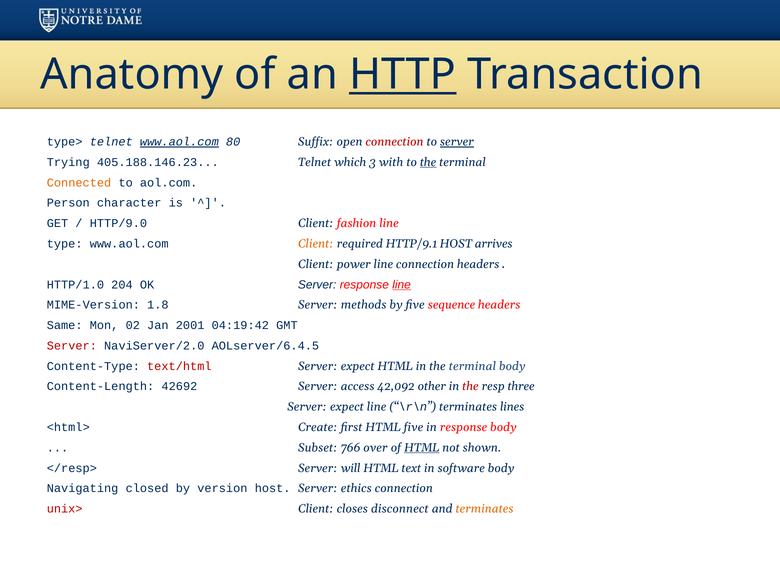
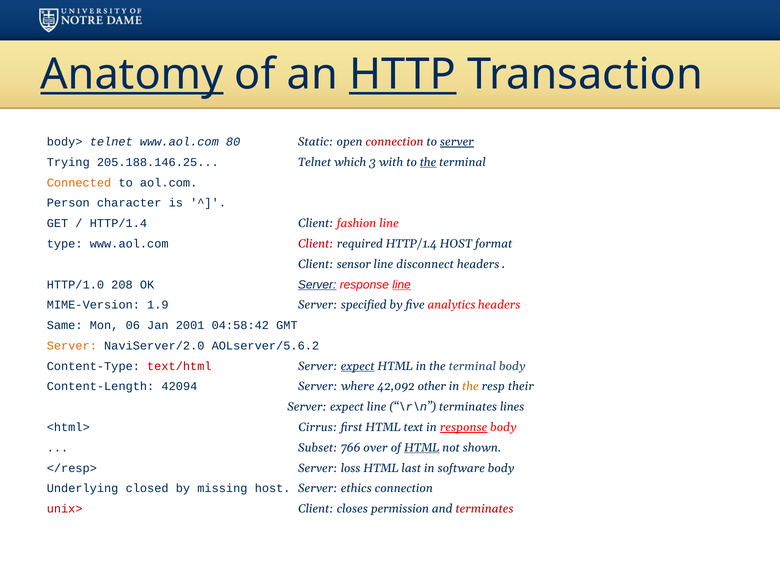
Anatomy underline: none -> present
type>: type> -> body>
www.aol.com at (179, 142) underline: present -> none
Suffix: Suffix -> Static
405.188.146.23: 405.188.146.23 -> 205.188.146.25
HTTP/9.0 at (118, 223): HTTP/9.0 -> HTTP/1.4
Client at (316, 244) colour: orange -> red
required HTTP/9.1: HTTP/9.1 -> HTTP/1.4
arrives: arrives -> format
power: power -> sensor
line connection: connection -> disconnect
204: 204 -> 208
Server at (317, 285) underline: none -> present
1.8: 1.8 -> 1.9
methods: methods -> specified
sequence: sequence -> analytics
02: 02 -> 06
04:19:42: 04:19:42 -> 04:58:42
Server at (72, 346) colour: red -> orange
AOLserver/6.4.5: AOLserver/6.4.5 -> AOLserver/5.6.2
expect at (358, 366) underline: none -> present
42692: 42692 -> 42094
access: access -> where
the at (470, 387) colour: red -> orange
three: three -> their
Create: Create -> Cirrus
HTML five: five -> text
response at (464, 427) underline: none -> present
will: will -> loss
text: text -> last
Navigating: Navigating -> Underlying
version: version -> missing
disconnect: disconnect -> permission
terminates at (485, 509) colour: orange -> red
